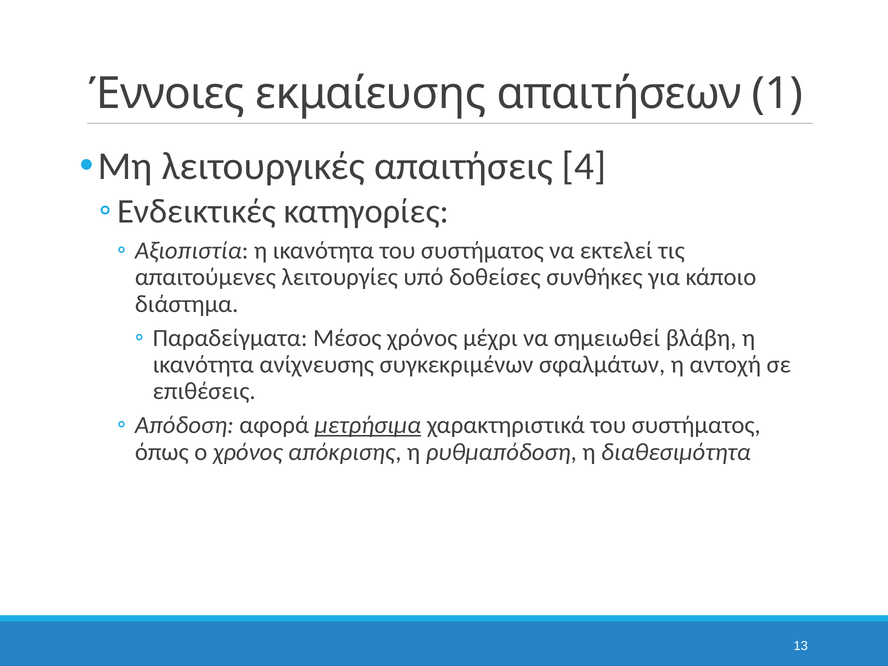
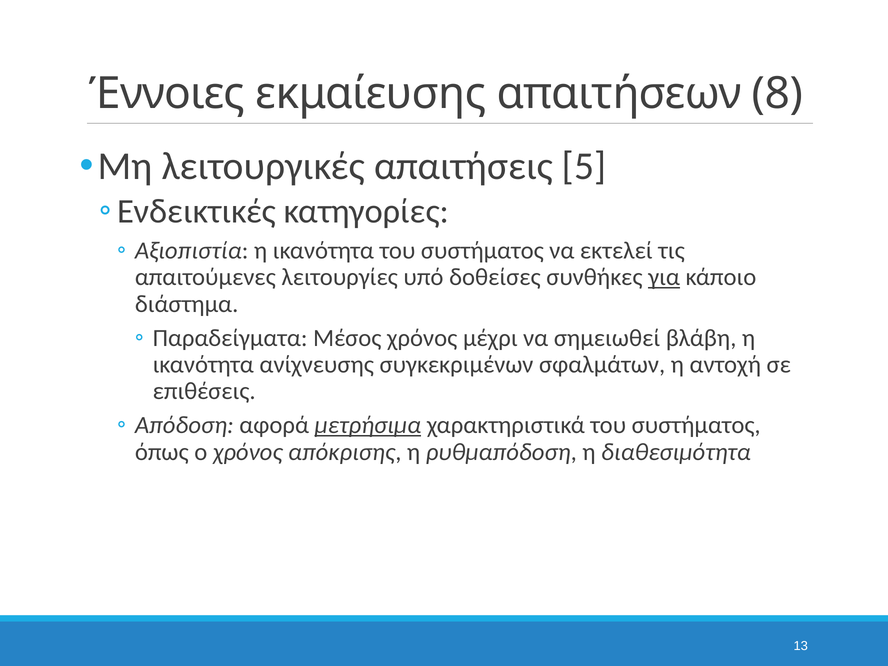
1: 1 -> 8
4: 4 -> 5
για underline: none -> present
